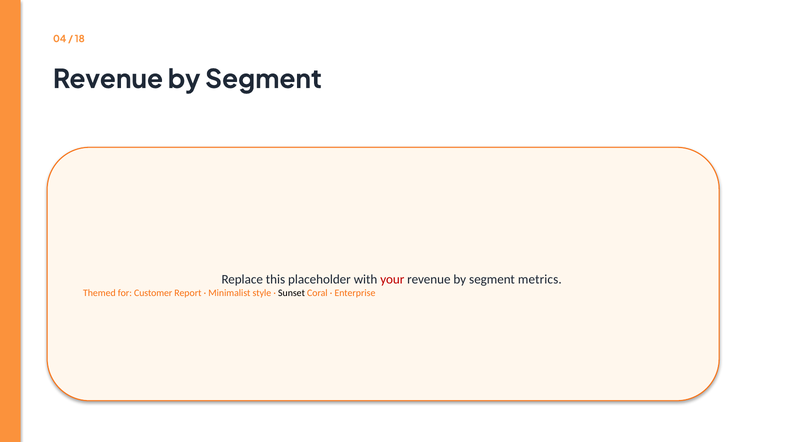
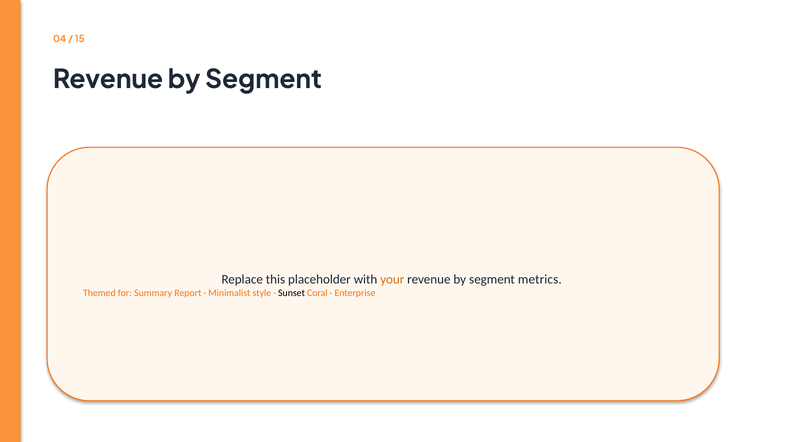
18: 18 -> 15
your colour: red -> orange
Customer: Customer -> Summary
